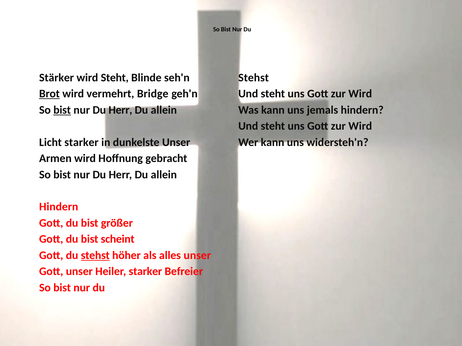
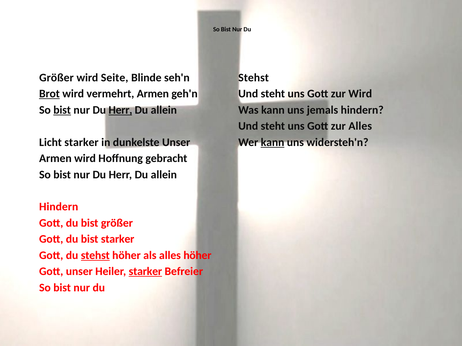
Stärker at (57, 78): Stärker -> Größer
wird Steht: Steht -> Seite
vermehrt Bridge: Bridge -> Armen
Herr at (120, 110) underline: none -> present
Wird at (360, 126): Wird -> Alles
kann at (273, 142) underline: none -> present
bist scheint: scheint -> starker
alles unser: unser -> höher
starker at (145, 272) underline: none -> present
